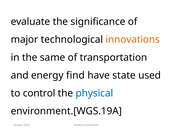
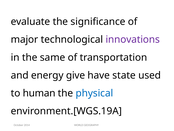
innovations colour: orange -> purple
find: find -> give
control: control -> human
